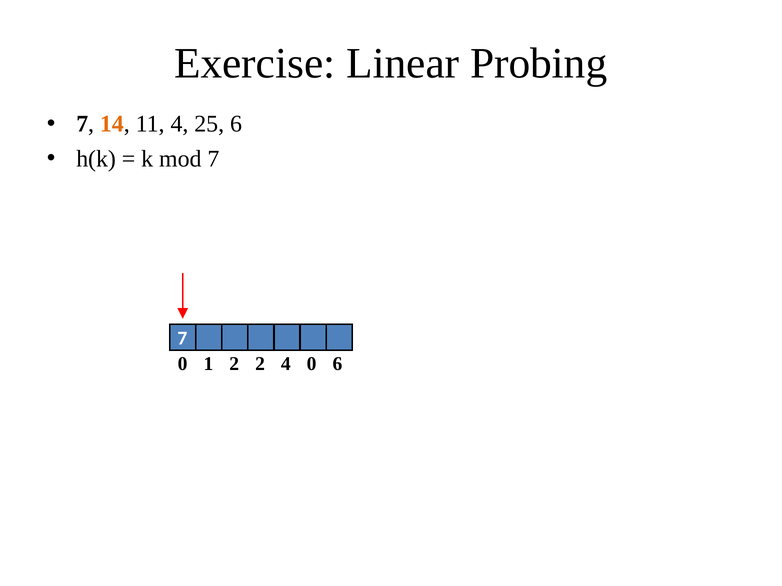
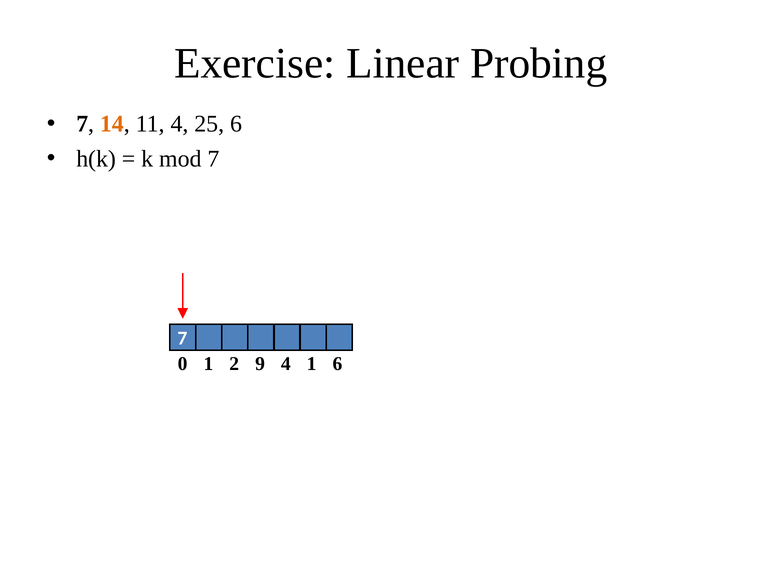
2 2: 2 -> 9
4 0: 0 -> 1
